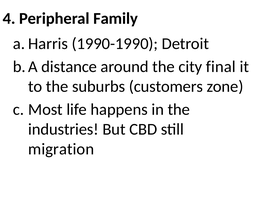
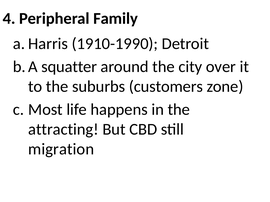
1990-1990: 1990-1990 -> 1910-1990
distance: distance -> squatter
final: final -> over
industries: industries -> attracting
